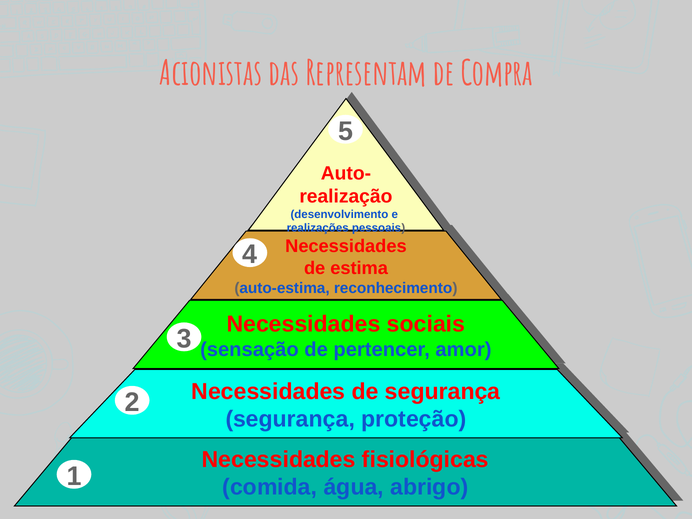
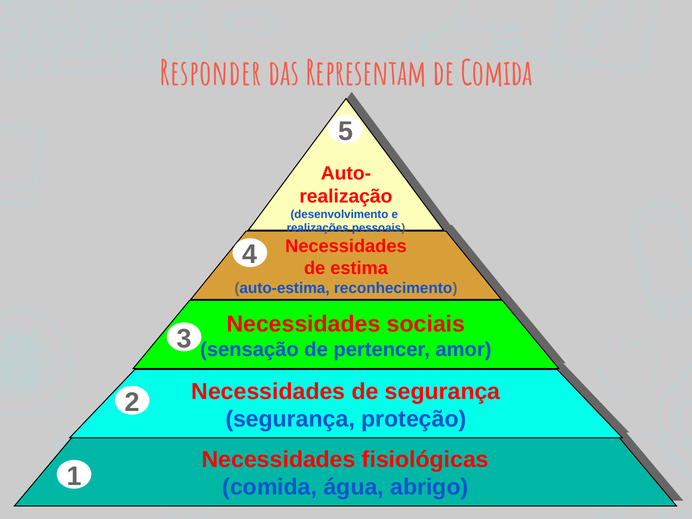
Acionistas: Acionistas -> Responder
de Compra: Compra -> Comida
